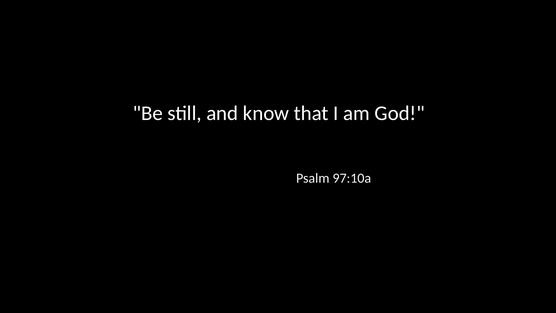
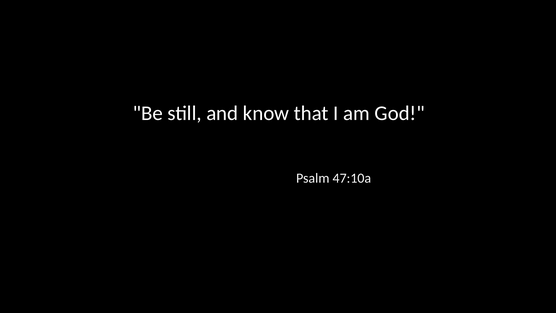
97:10a: 97:10a -> 47:10a
